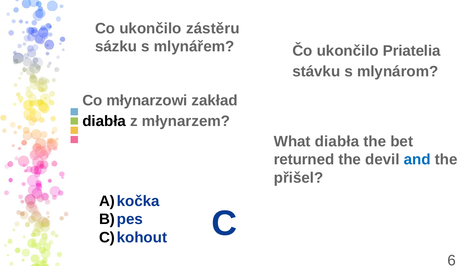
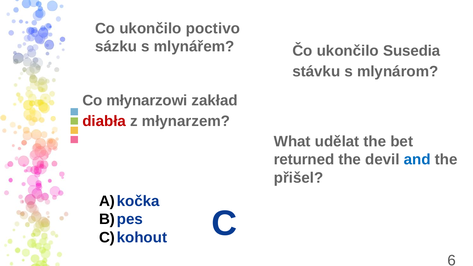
zástěru: zástěru -> poctivo
Priatelia: Priatelia -> Susedia
diabła at (104, 121) colour: black -> red
What diabła: diabła -> udělat
